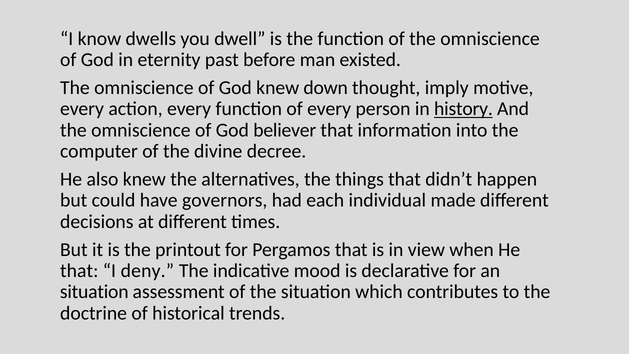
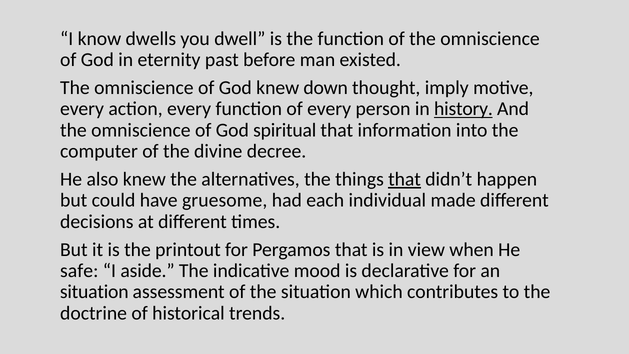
believer: believer -> spiritual
that at (405, 179) underline: none -> present
governors: governors -> gruesome
that at (79, 271): that -> safe
deny: deny -> aside
